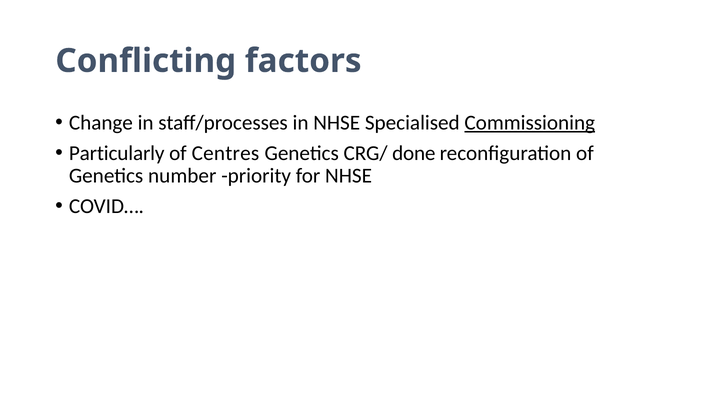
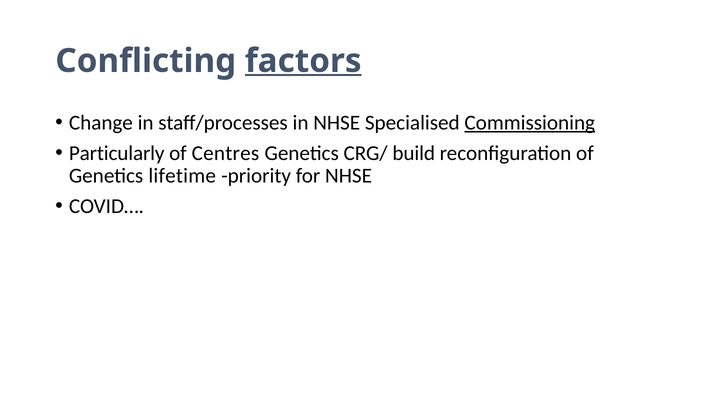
factors underline: none -> present
done: done -> build
number: number -> lifetime
